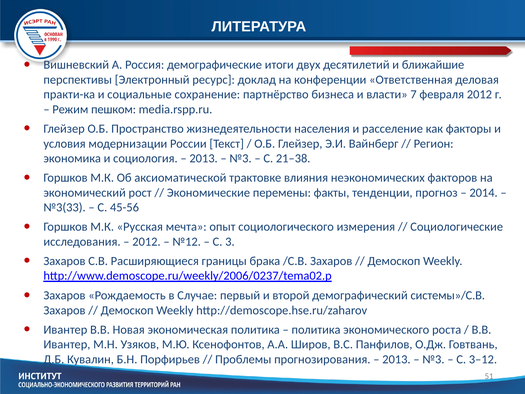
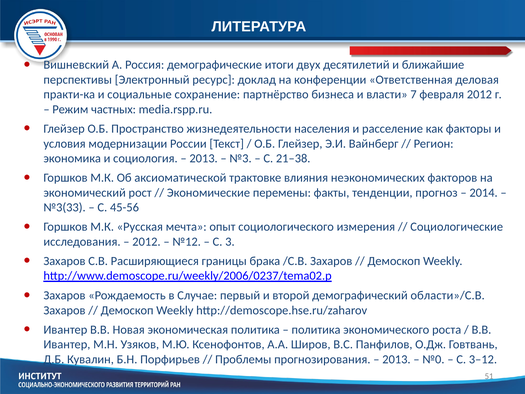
пешком: пешком -> частных
системы»/С.В: системы»/С.В -> области»/С.В
№3 at (433, 359): №3 -> №0
